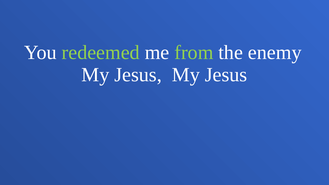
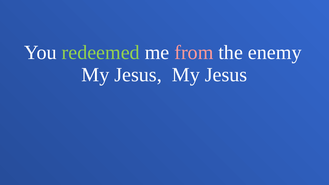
from colour: light green -> pink
